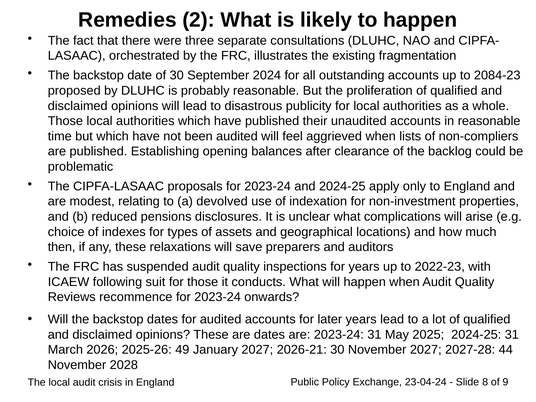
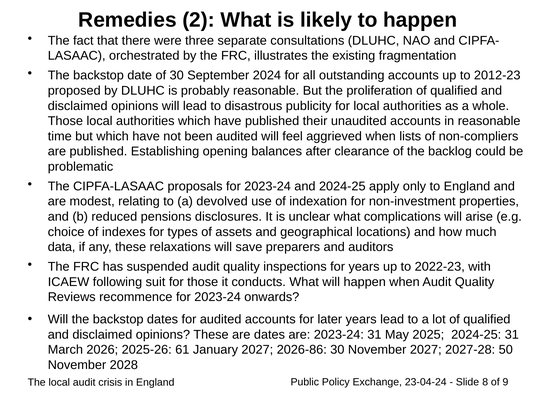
2084-23: 2084-23 -> 2012-23
then: then -> data
49: 49 -> 61
2026-21: 2026-21 -> 2026-86
44: 44 -> 50
